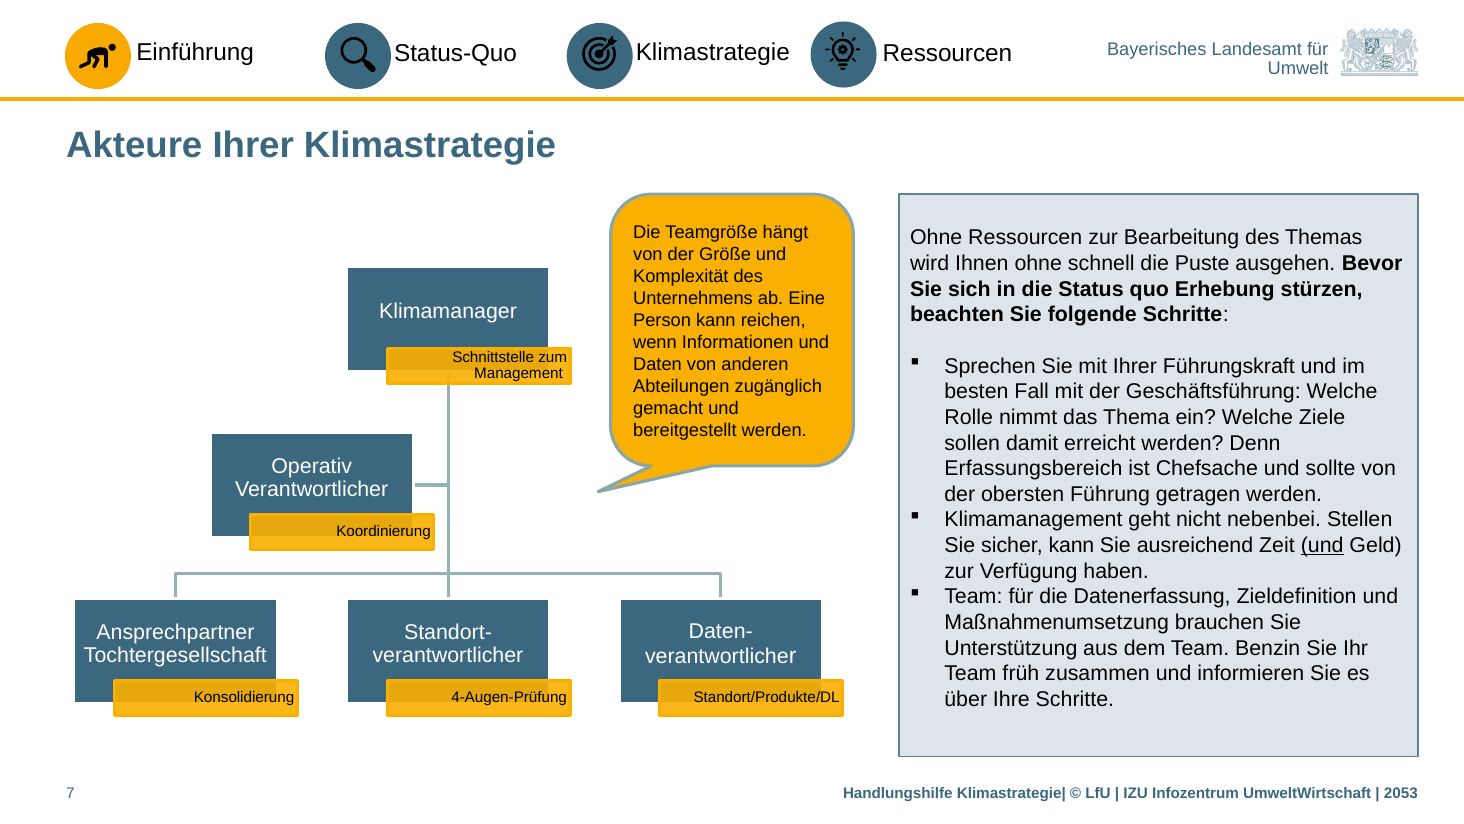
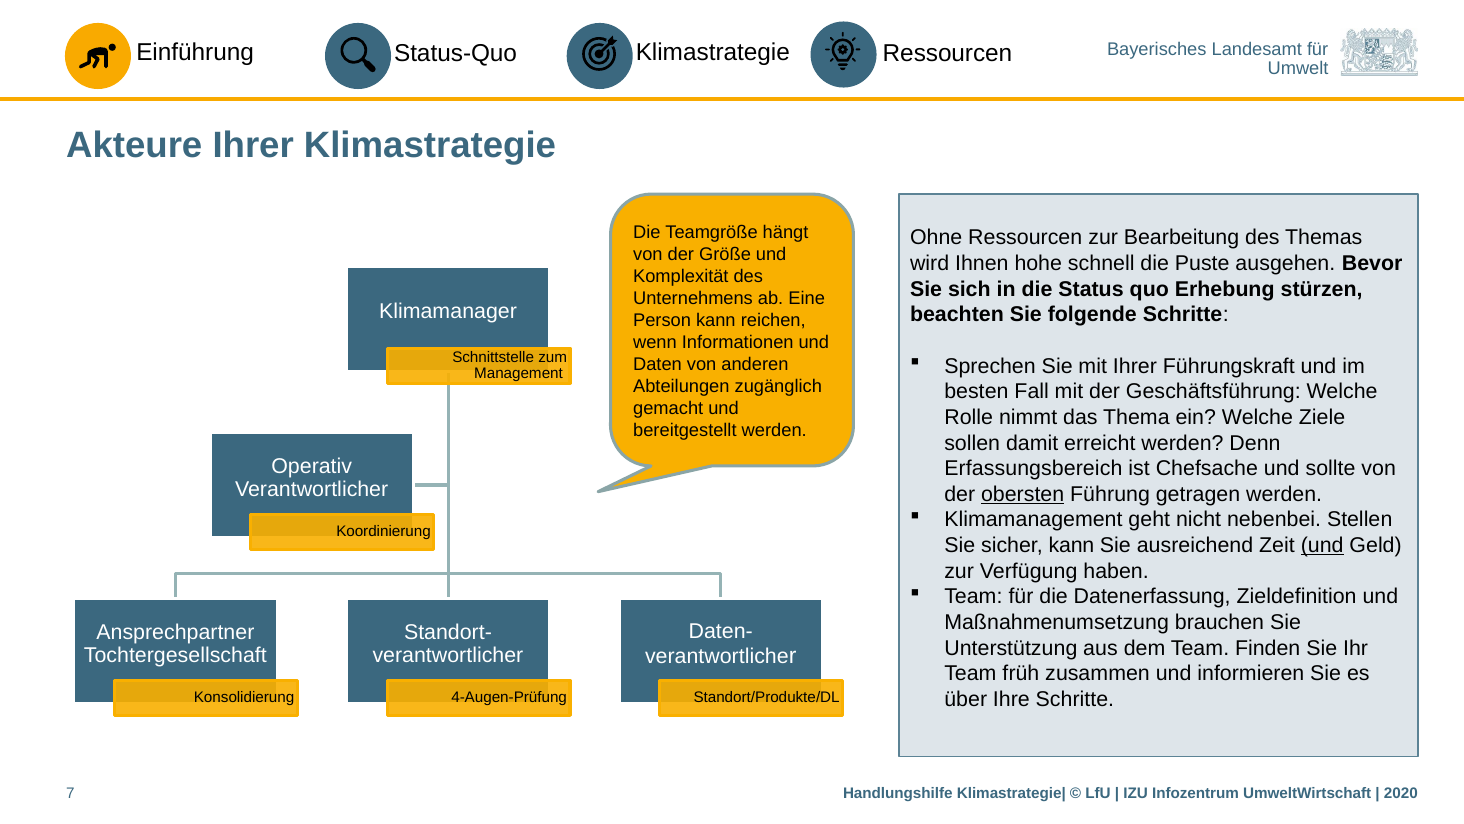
Ihnen ohne: ohne -> hohe
obersten underline: none -> present
Benzin: Benzin -> Finden
2053: 2053 -> 2020
